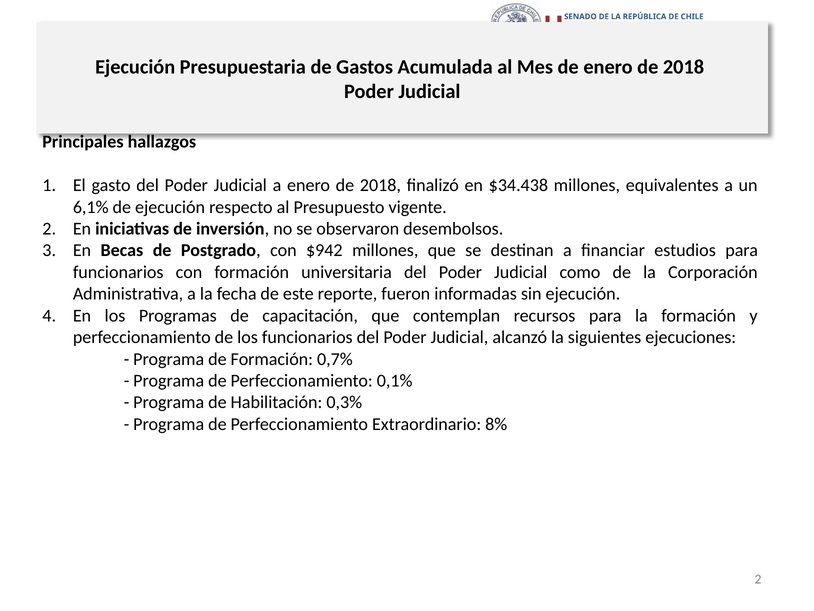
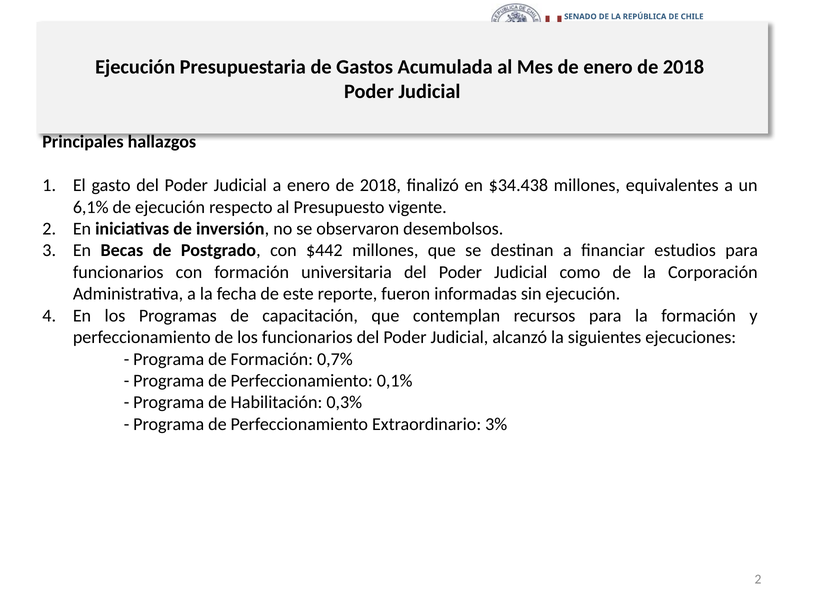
$942: $942 -> $442
8%: 8% -> 3%
